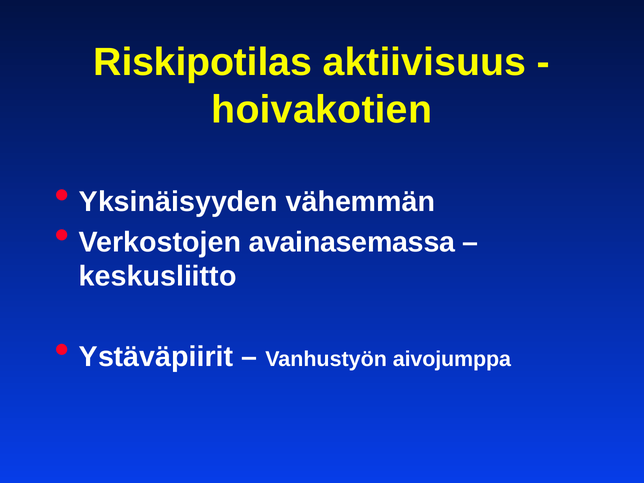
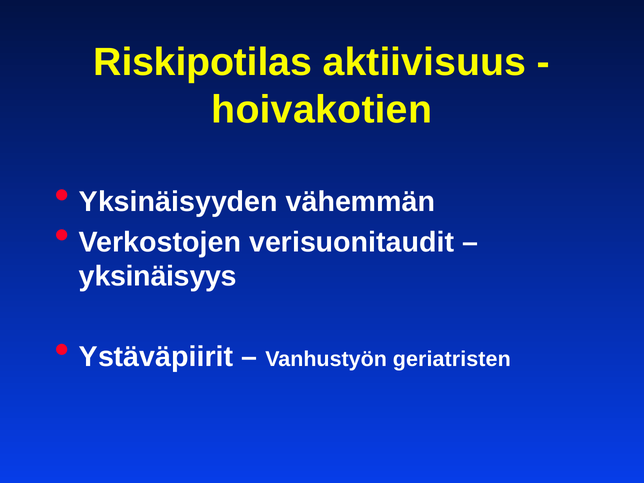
avainasemassa: avainasemassa -> verisuonitaudit
keskusliitto: keskusliitto -> yksinäisyys
aivojumppa: aivojumppa -> geriatristen
